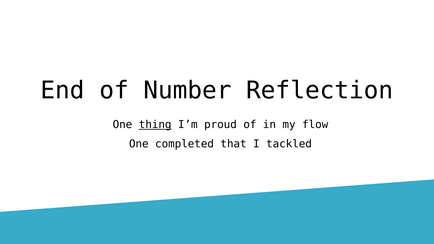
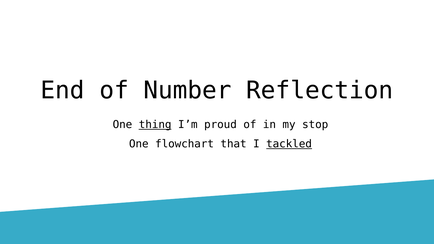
flow: flow -> stop
completed: completed -> flowchart
tackled underline: none -> present
